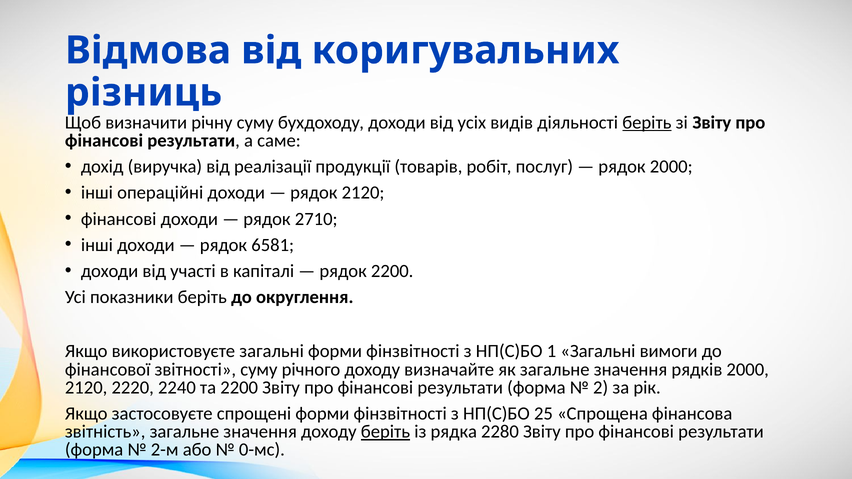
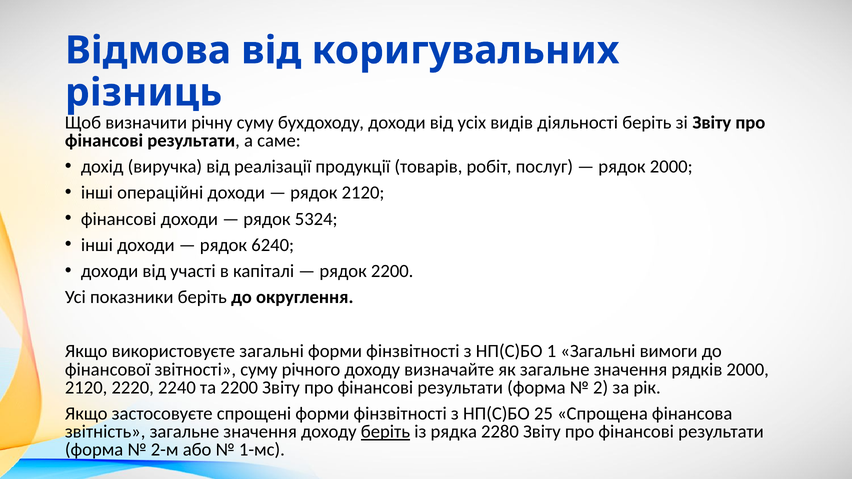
беріть at (647, 123) underline: present -> none
2710: 2710 -> 5324
6581: 6581 -> 6240
0-мс: 0-мс -> 1-мс
